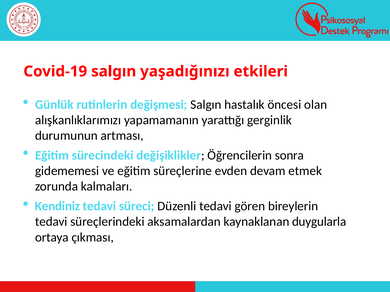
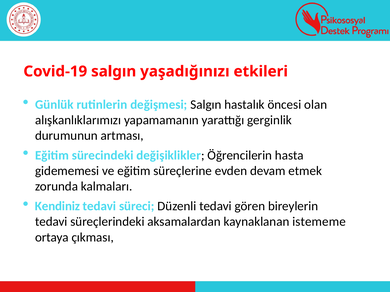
sonra: sonra -> hasta
duygularla: duygularla -> istememe
